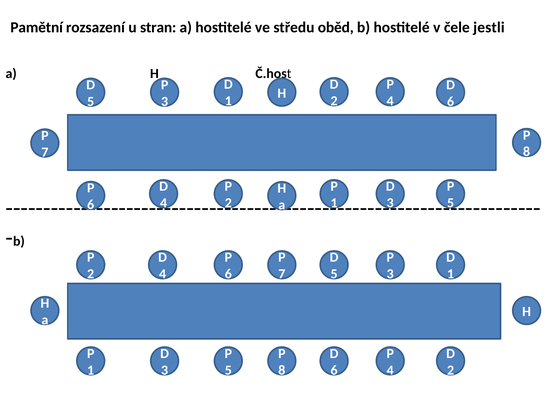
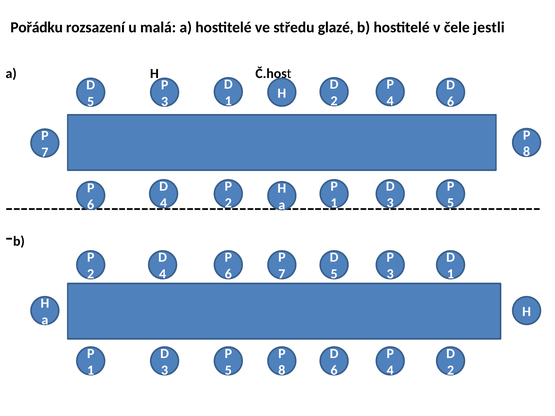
Pamětní: Pamětní -> Pořádku
stran: stran -> malá
oběd: oběd -> glazé
